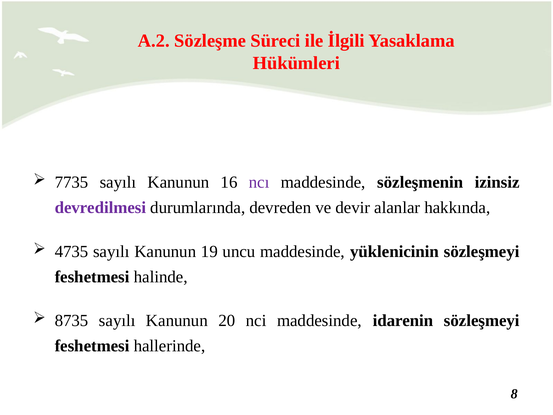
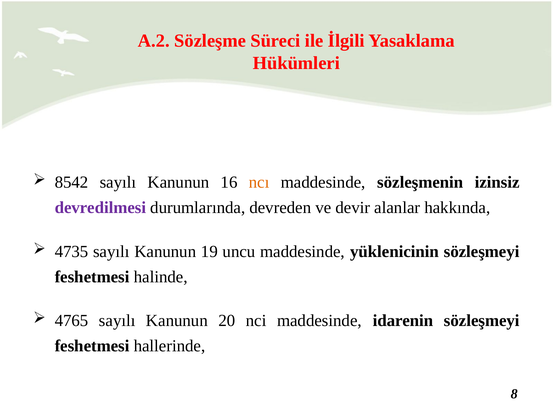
7735: 7735 -> 8542
ncı colour: purple -> orange
8735: 8735 -> 4765
